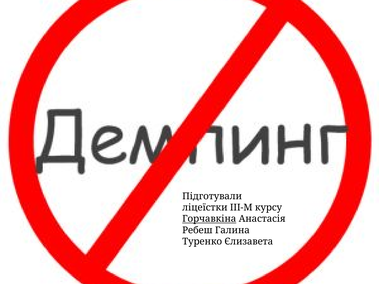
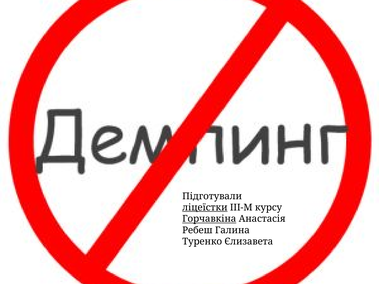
ліцеїстки underline: none -> present
